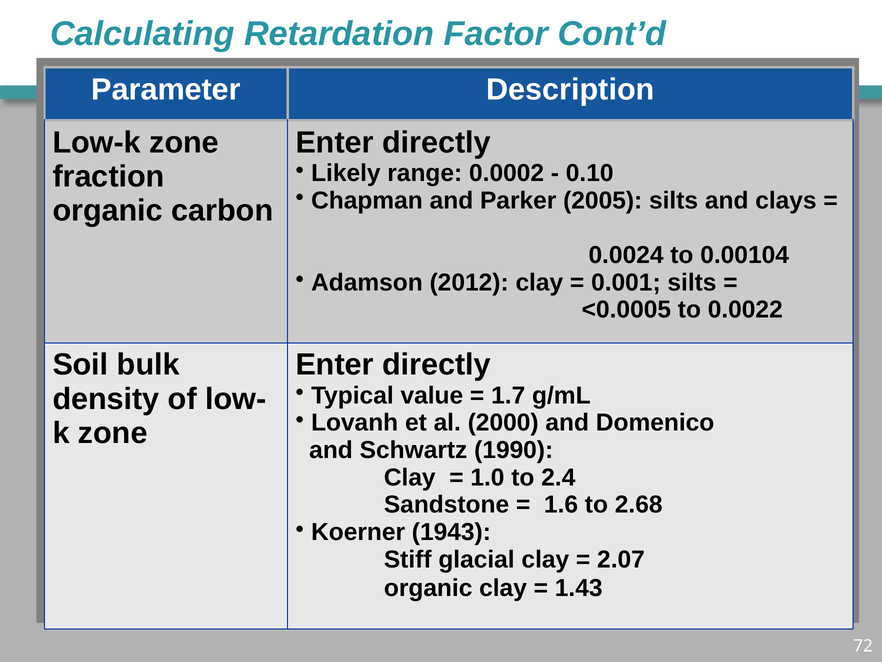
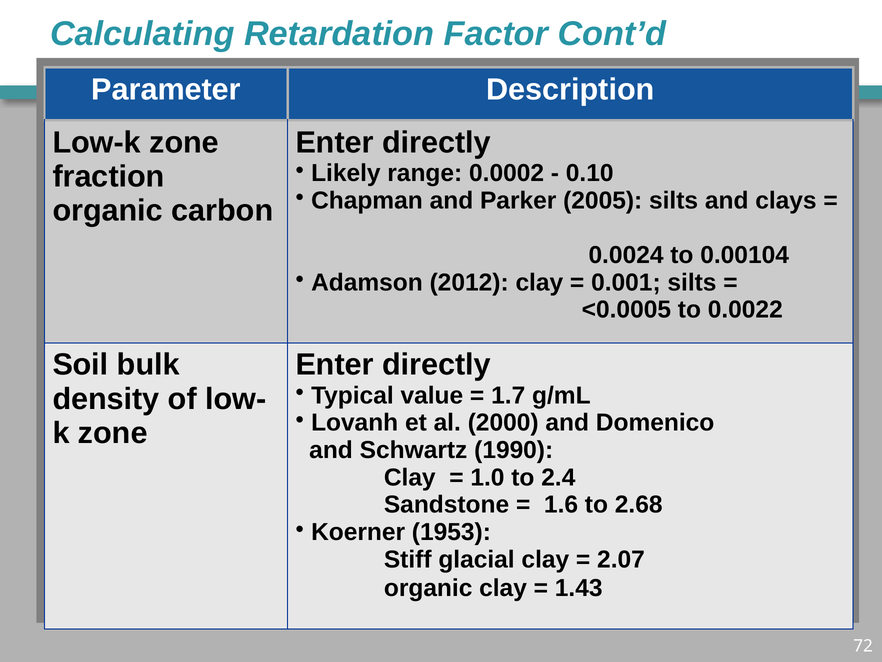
1943: 1943 -> 1953
